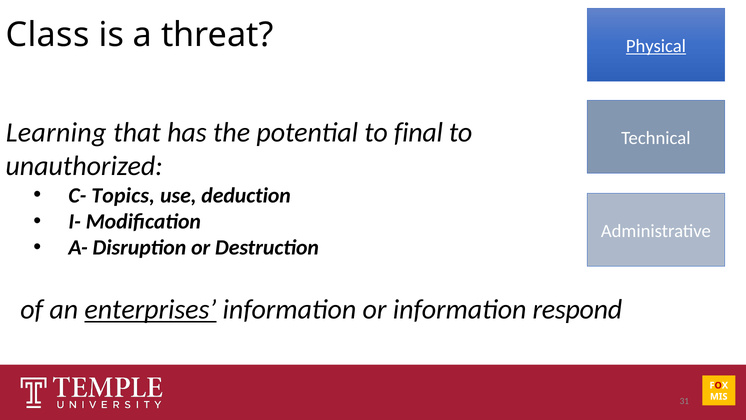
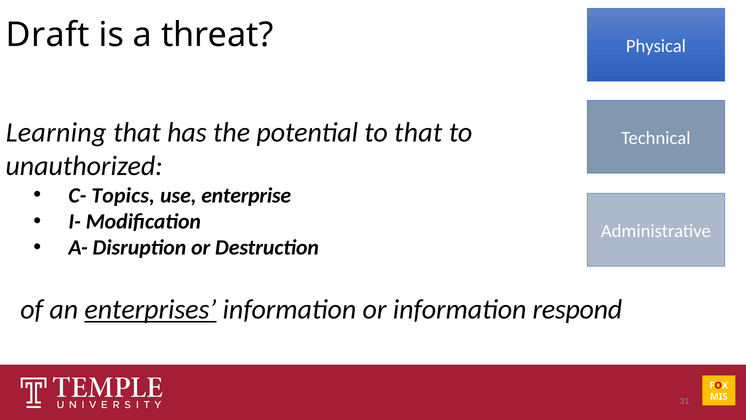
Class: Class -> Draft
Physical underline: present -> none
to final: final -> that
deduction: deduction -> enterprise
